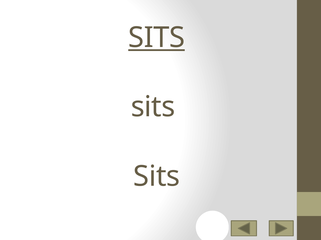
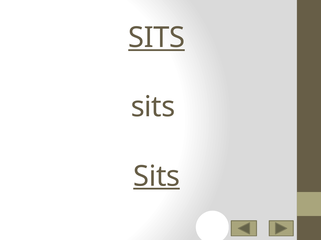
Sits at (157, 177) underline: none -> present
